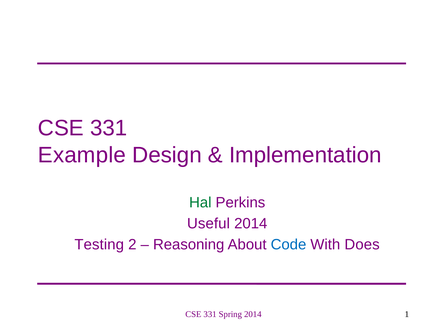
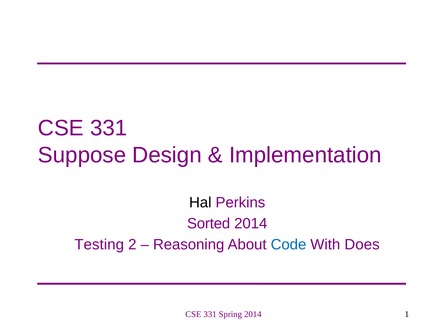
Example: Example -> Suppose
Hal colour: green -> black
Useful: Useful -> Sorted
